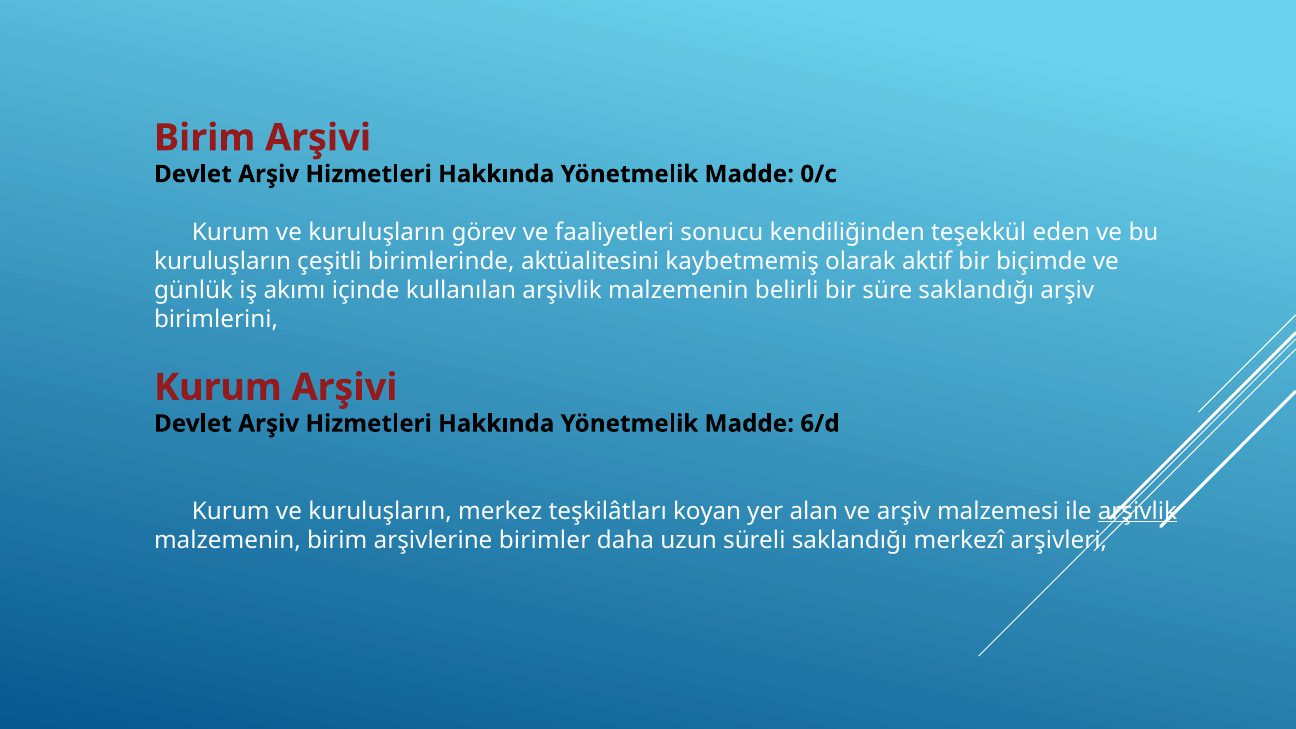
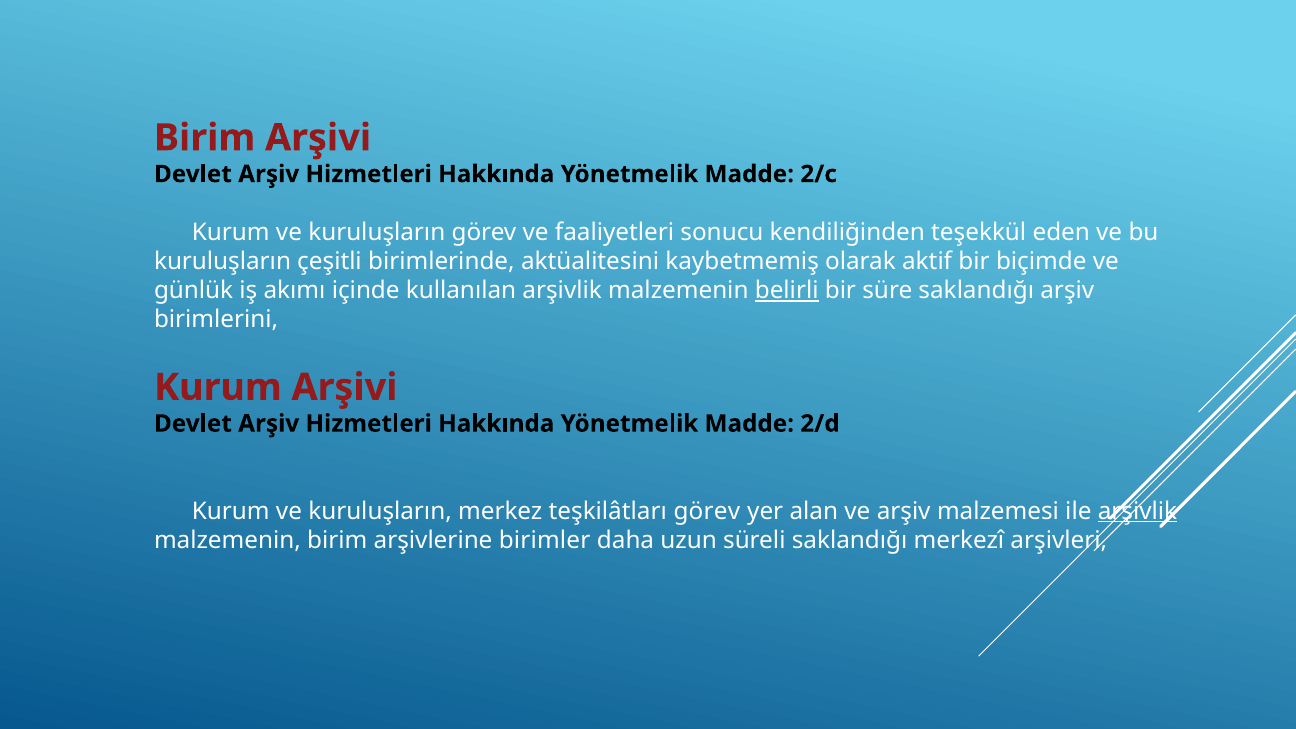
0/c: 0/c -> 2/c
belirli underline: none -> present
6/d: 6/d -> 2/d
teşkilâtları koyan: koyan -> görev
